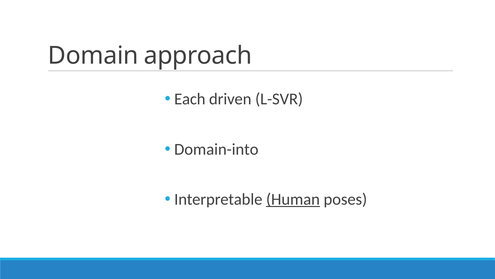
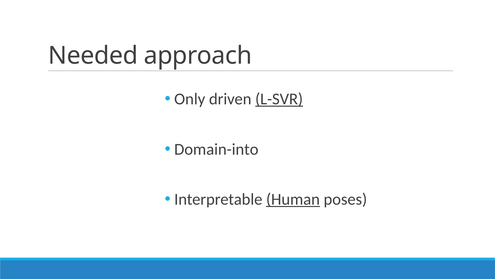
Domain: Domain -> Needed
Each: Each -> Only
L-SVR underline: none -> present
